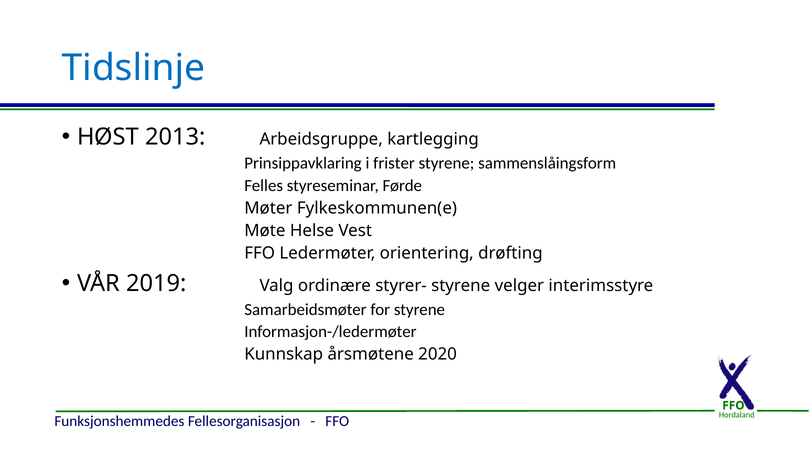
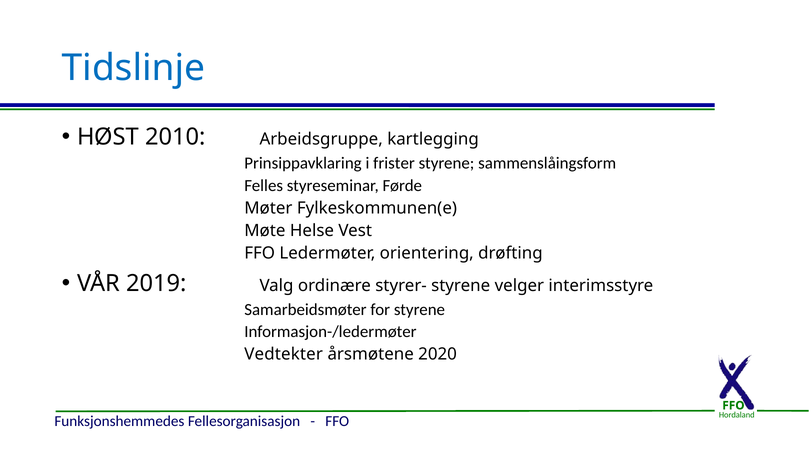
2013: 2013 -> 2010
Kunnskap: Kunnskap -> Vedtekter
